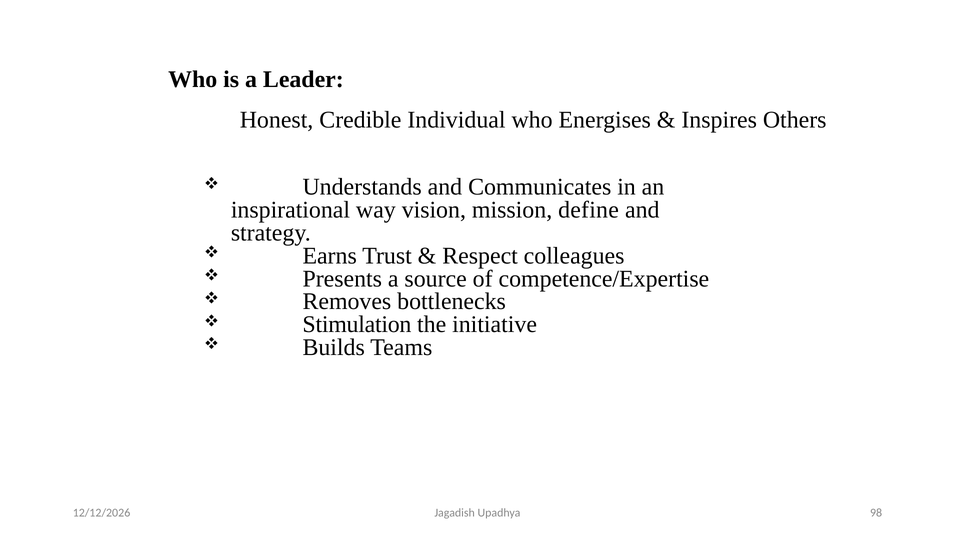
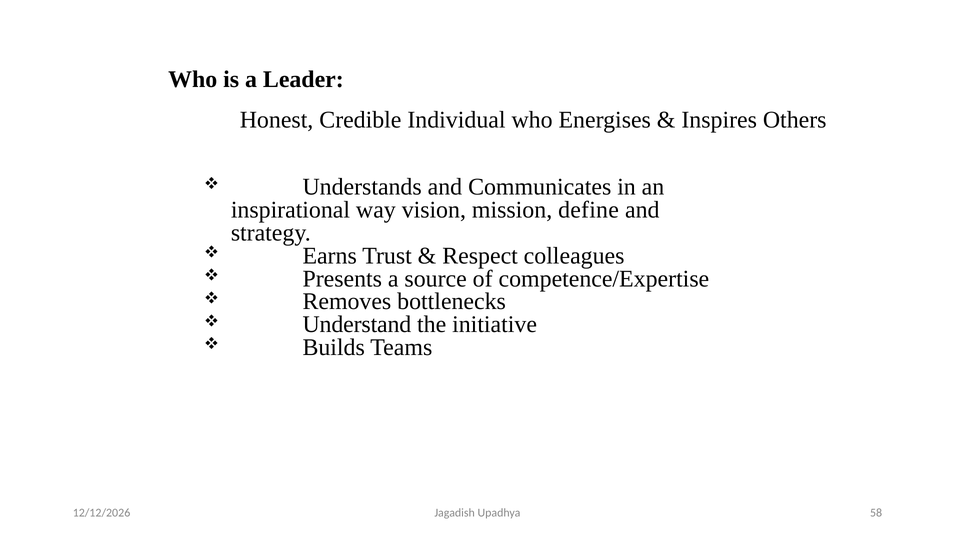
Stimulation: Stimulation -> Understand
98: 98 -> 58
